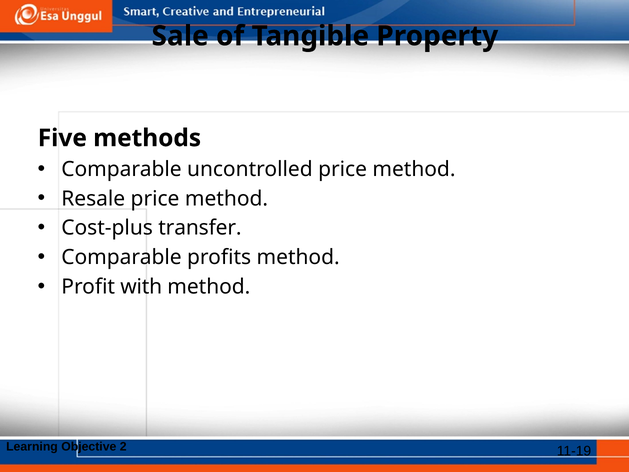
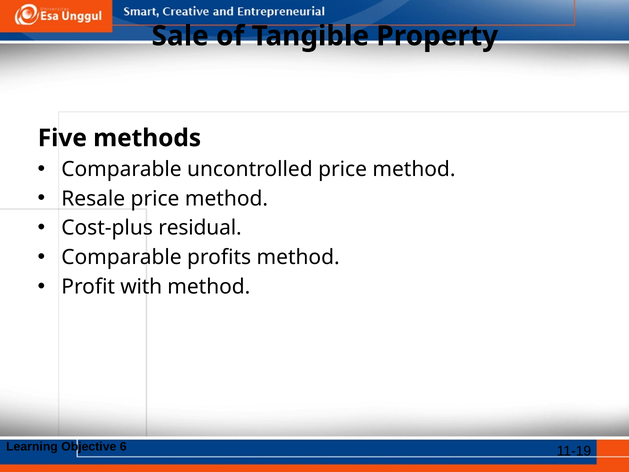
transfer: transfer -> residual
2: 2 -> 6
